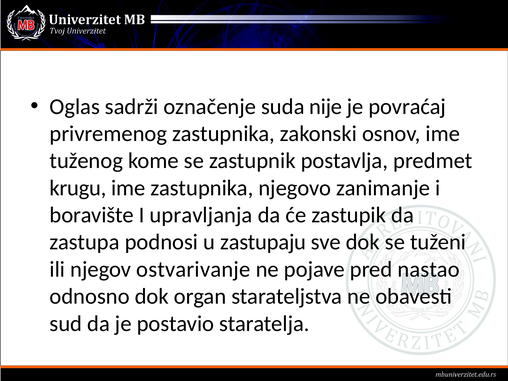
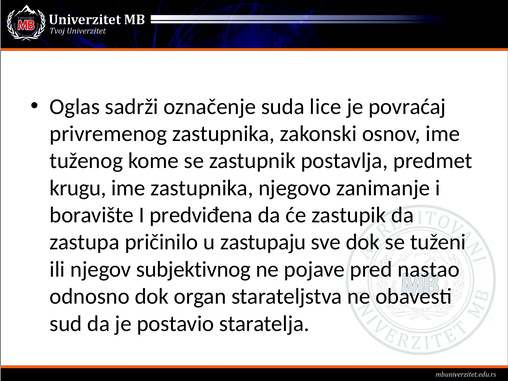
nije: nije -> lice
upravljanja: upravljanja -> predviđena
podnosi: podnosi -> pričinilo
ostvarivanje: ostvarivanje -> subjektivnog
